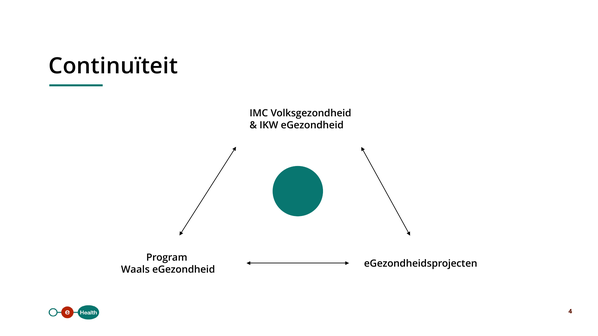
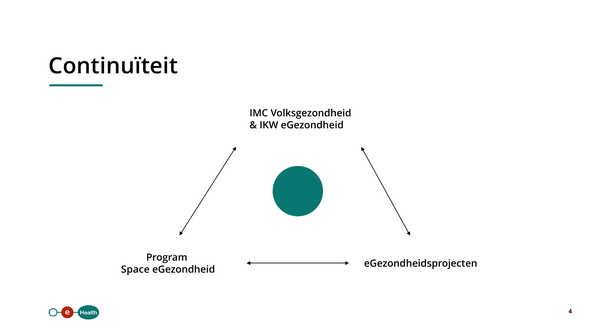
Waals: Waals -> Space
